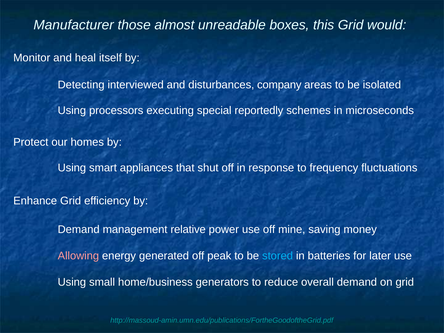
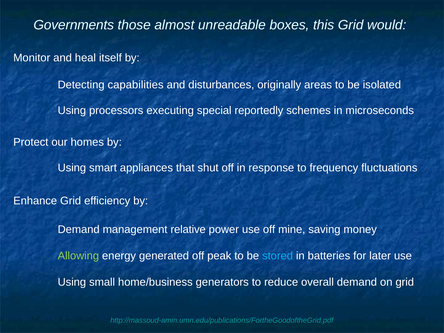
Manufacturer: Manufacturer -> Governments
interviewed: interviewed -> capabilities
company: company -> originally
Allowing colour: pink -> light green
